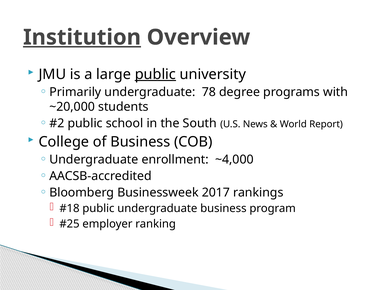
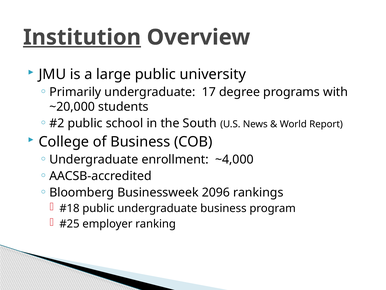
public at (155, 74) underline: present -> none
78: 78 -> 17
2017: 2017 -> 2096
